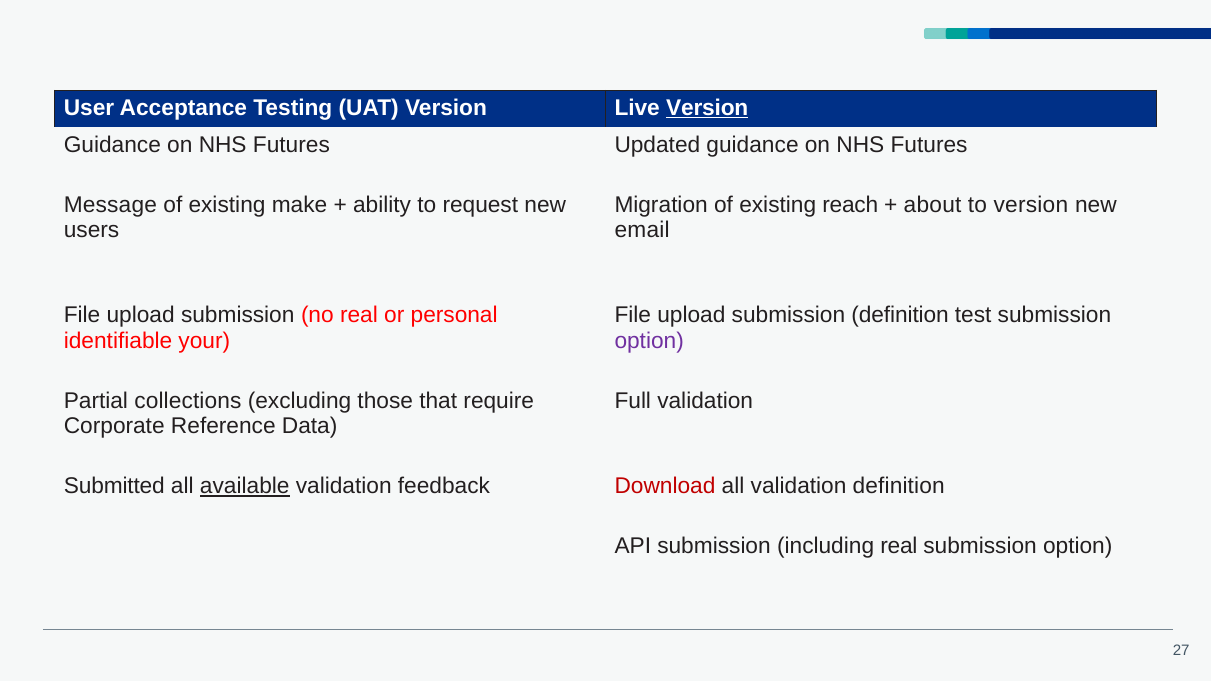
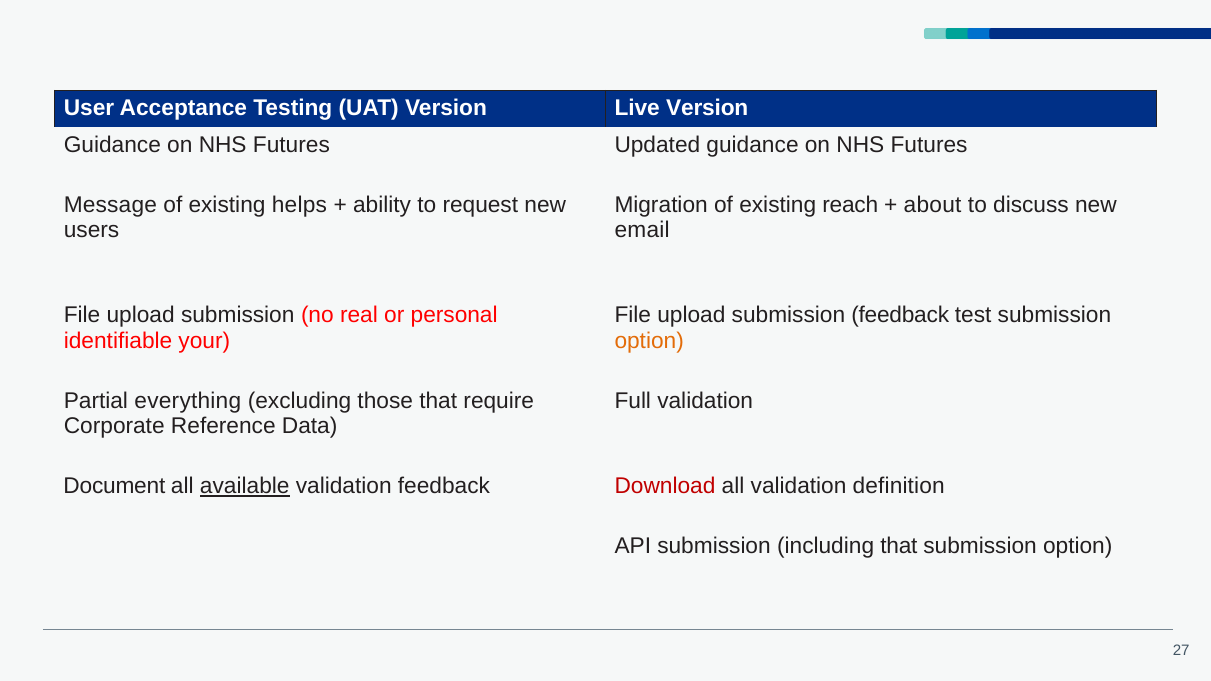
Version at (707, 108) underline: present -> none
make: make -> helps
to version: version -> discuss
submission definition: definition -> feedback
option at (649, 341) colour: purple -> orange
collections: collections -> everything
Submitted: Submitted -> Document
including real: real -> that
